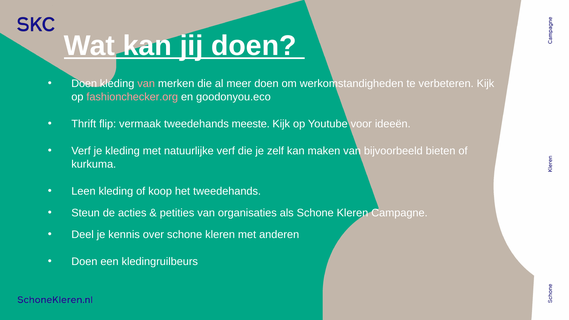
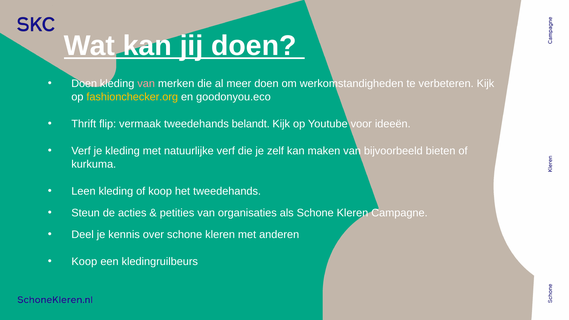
fashionchecker.org colour: pink -> yellow
meeste: meeste -> belandt
Doen at (84, 262): Doen -> Koop
